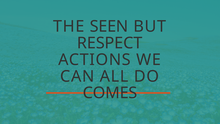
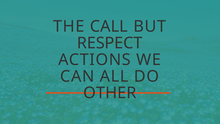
SEEN: SEEN -> CALL
COMES: COMES -> OTHER
